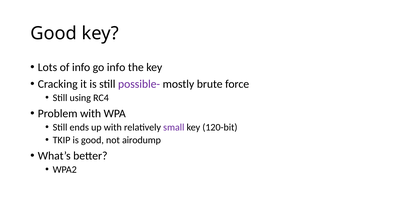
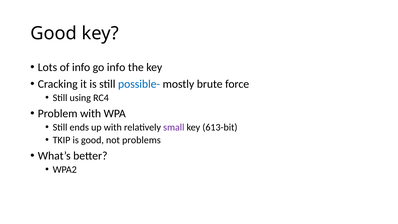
possible- colour: purple -> blue
120-bit: 120-bit -> 613-bit
airodump: airodump -> problems
